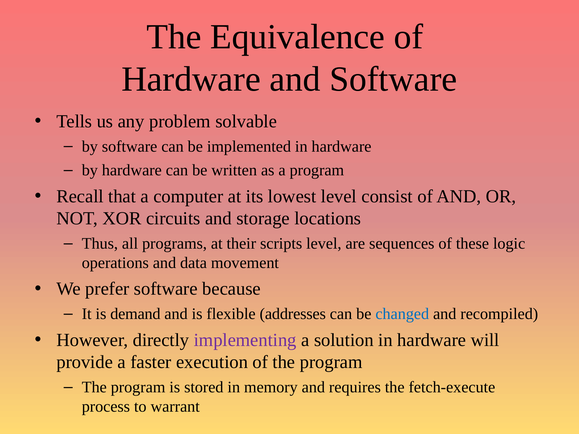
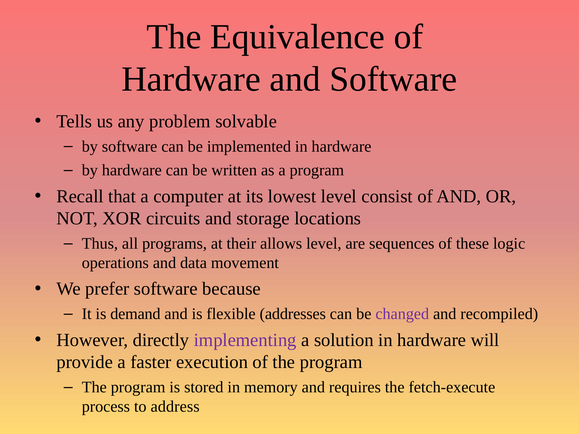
scripts: scripts -> allows
changed colour: blue -> purple
warrant: warrant -> address
